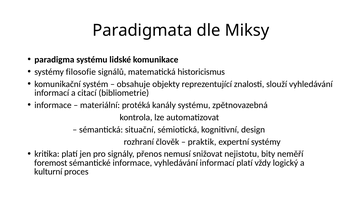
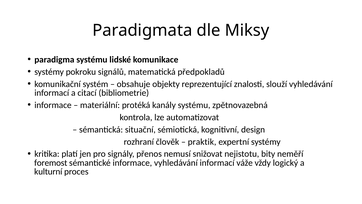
filosofie: filosofie -> pokroku
historicismus: historicismus -> předpokladů
informací platí: platí -> váže
